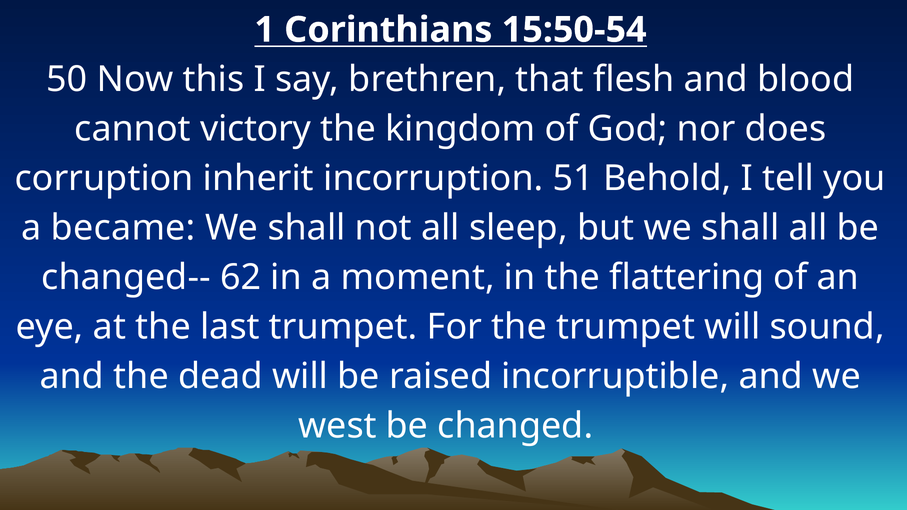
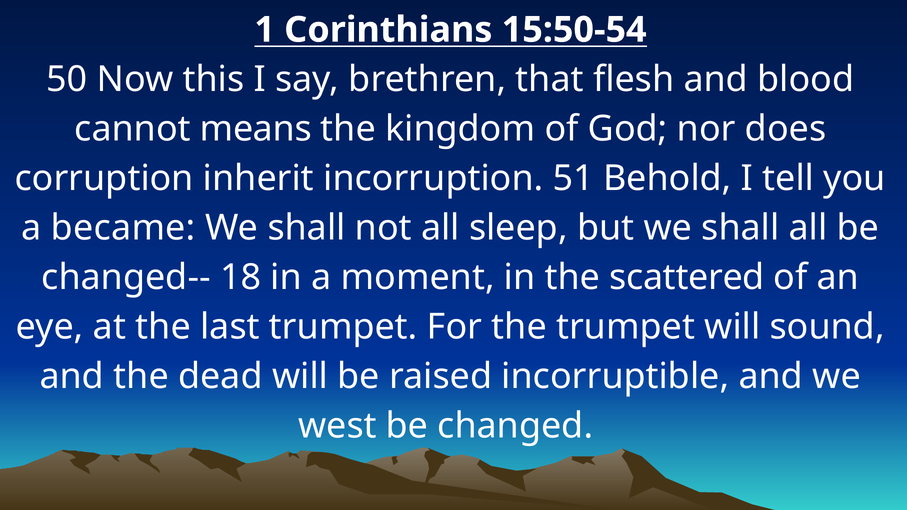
victory: victory -> means
62: 62 -> 18
flattering: flattering -> scattered
